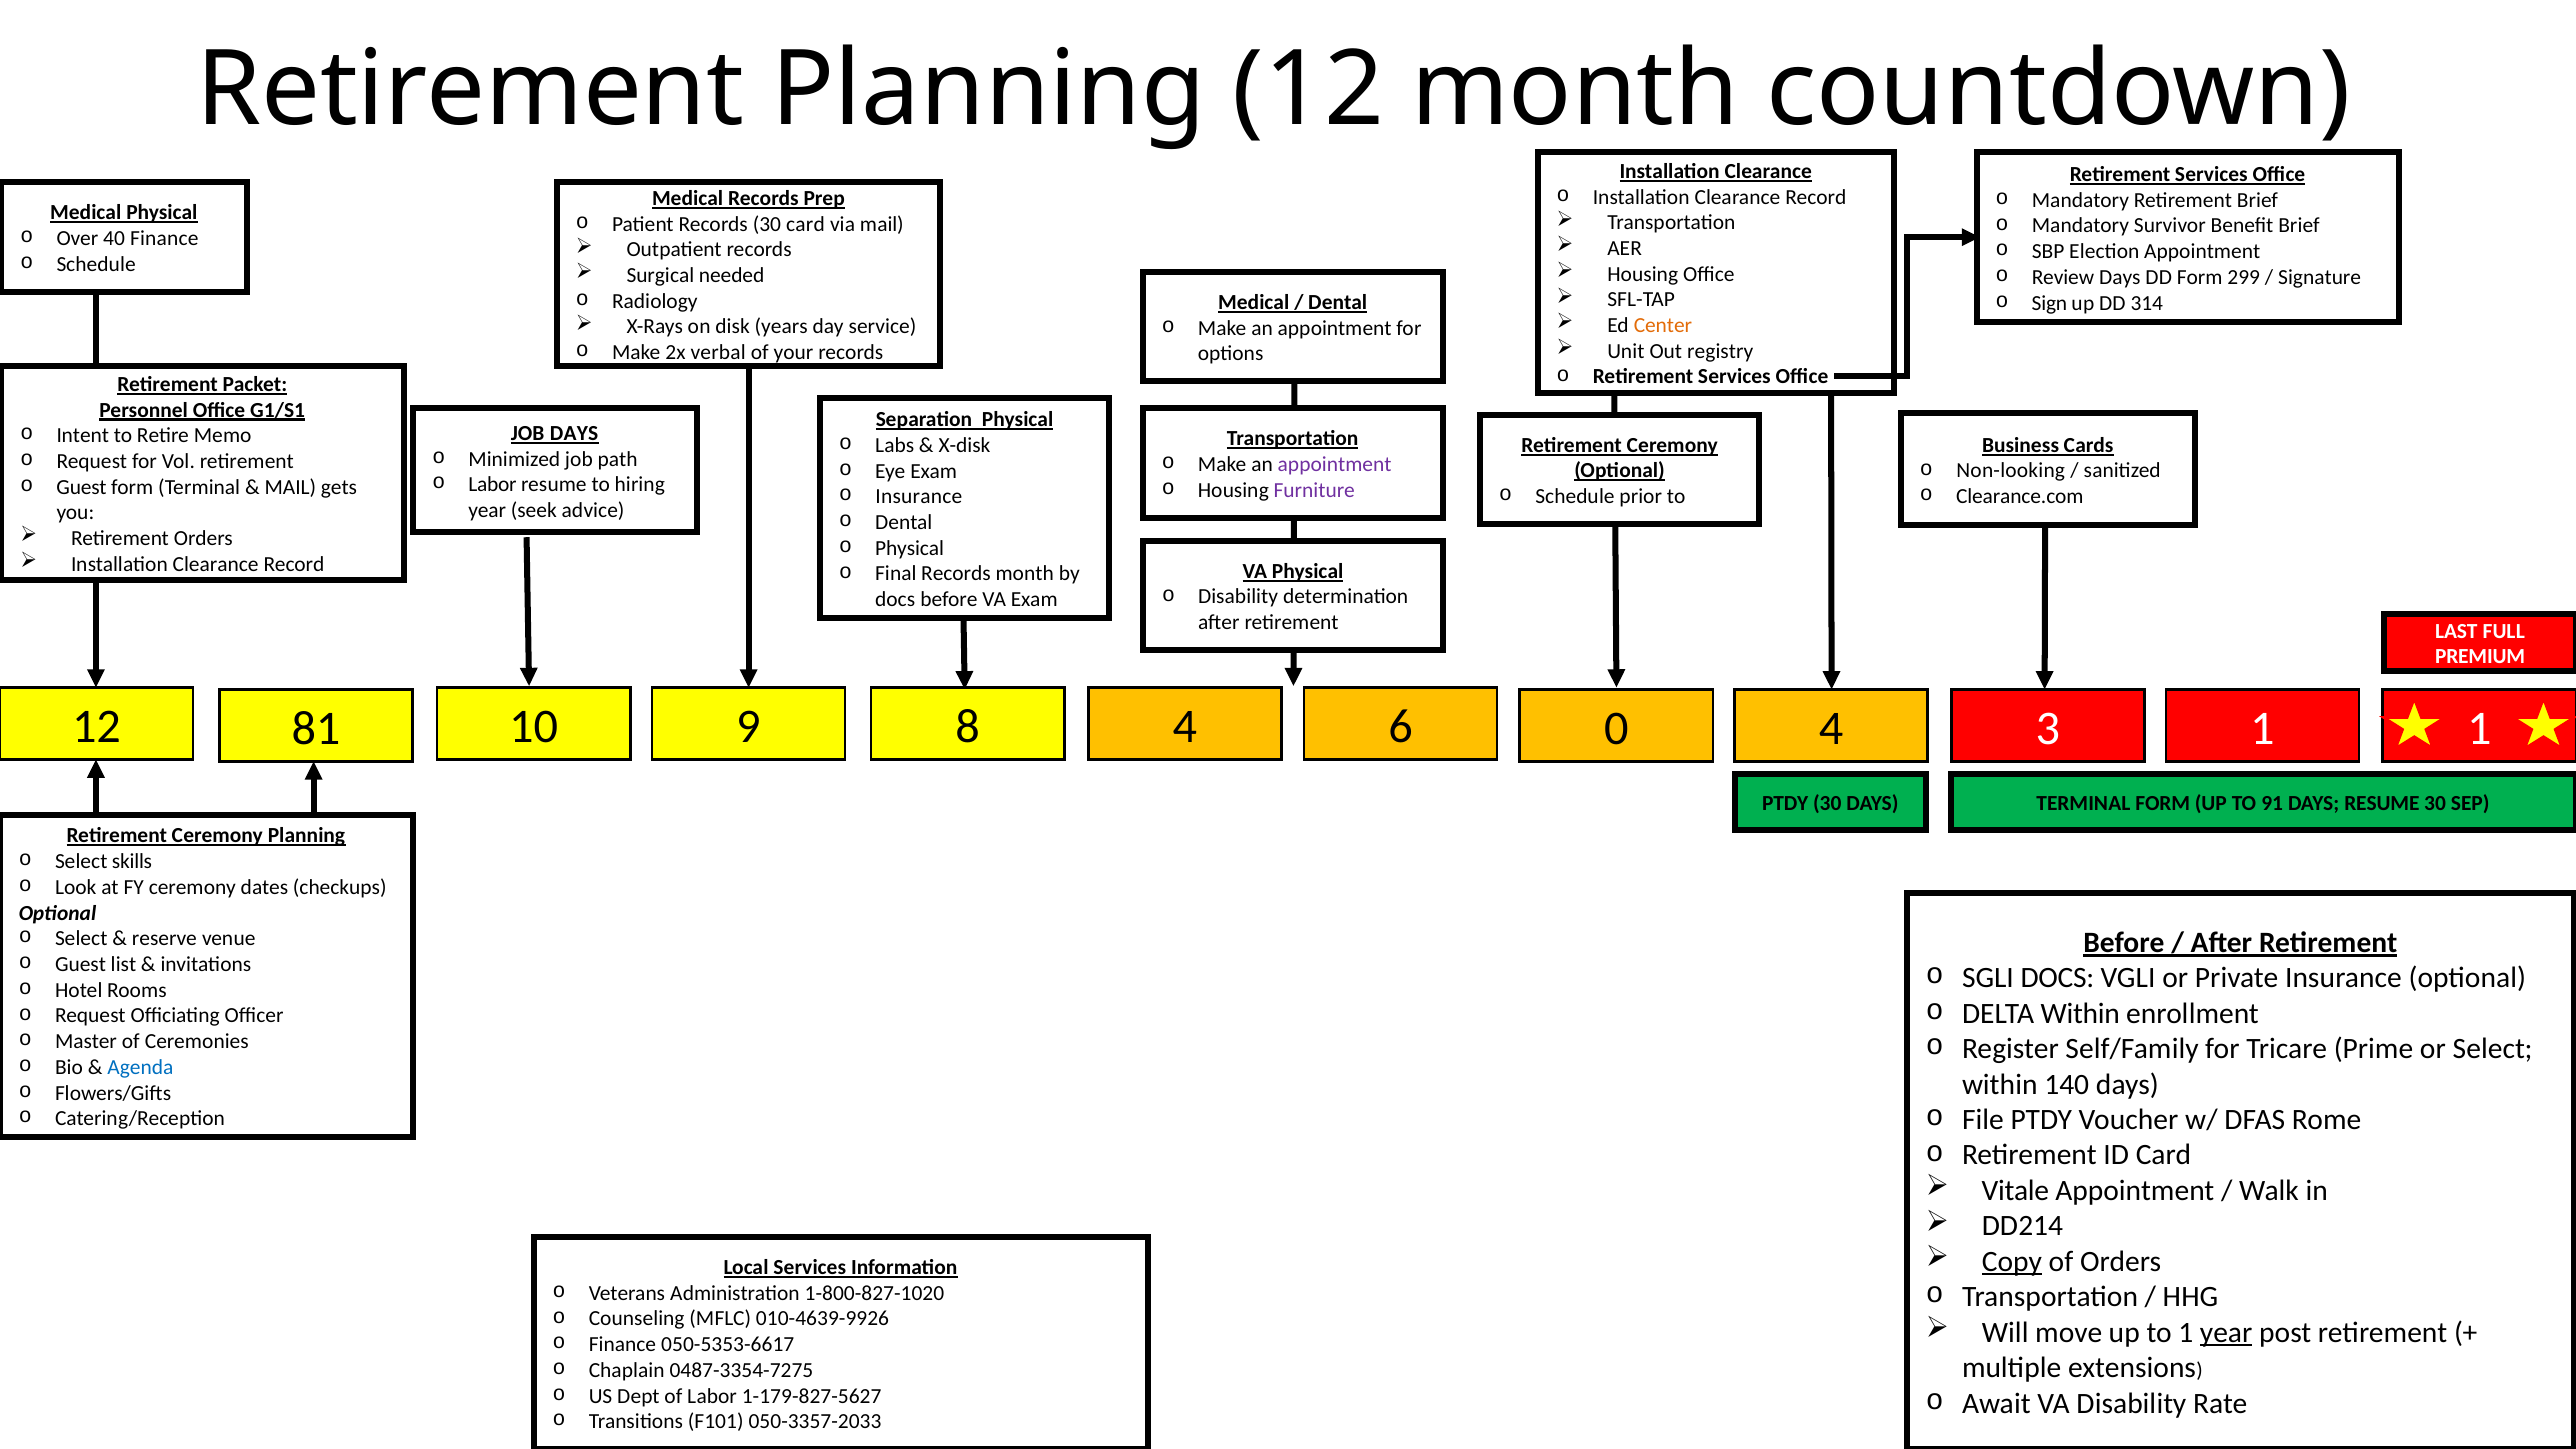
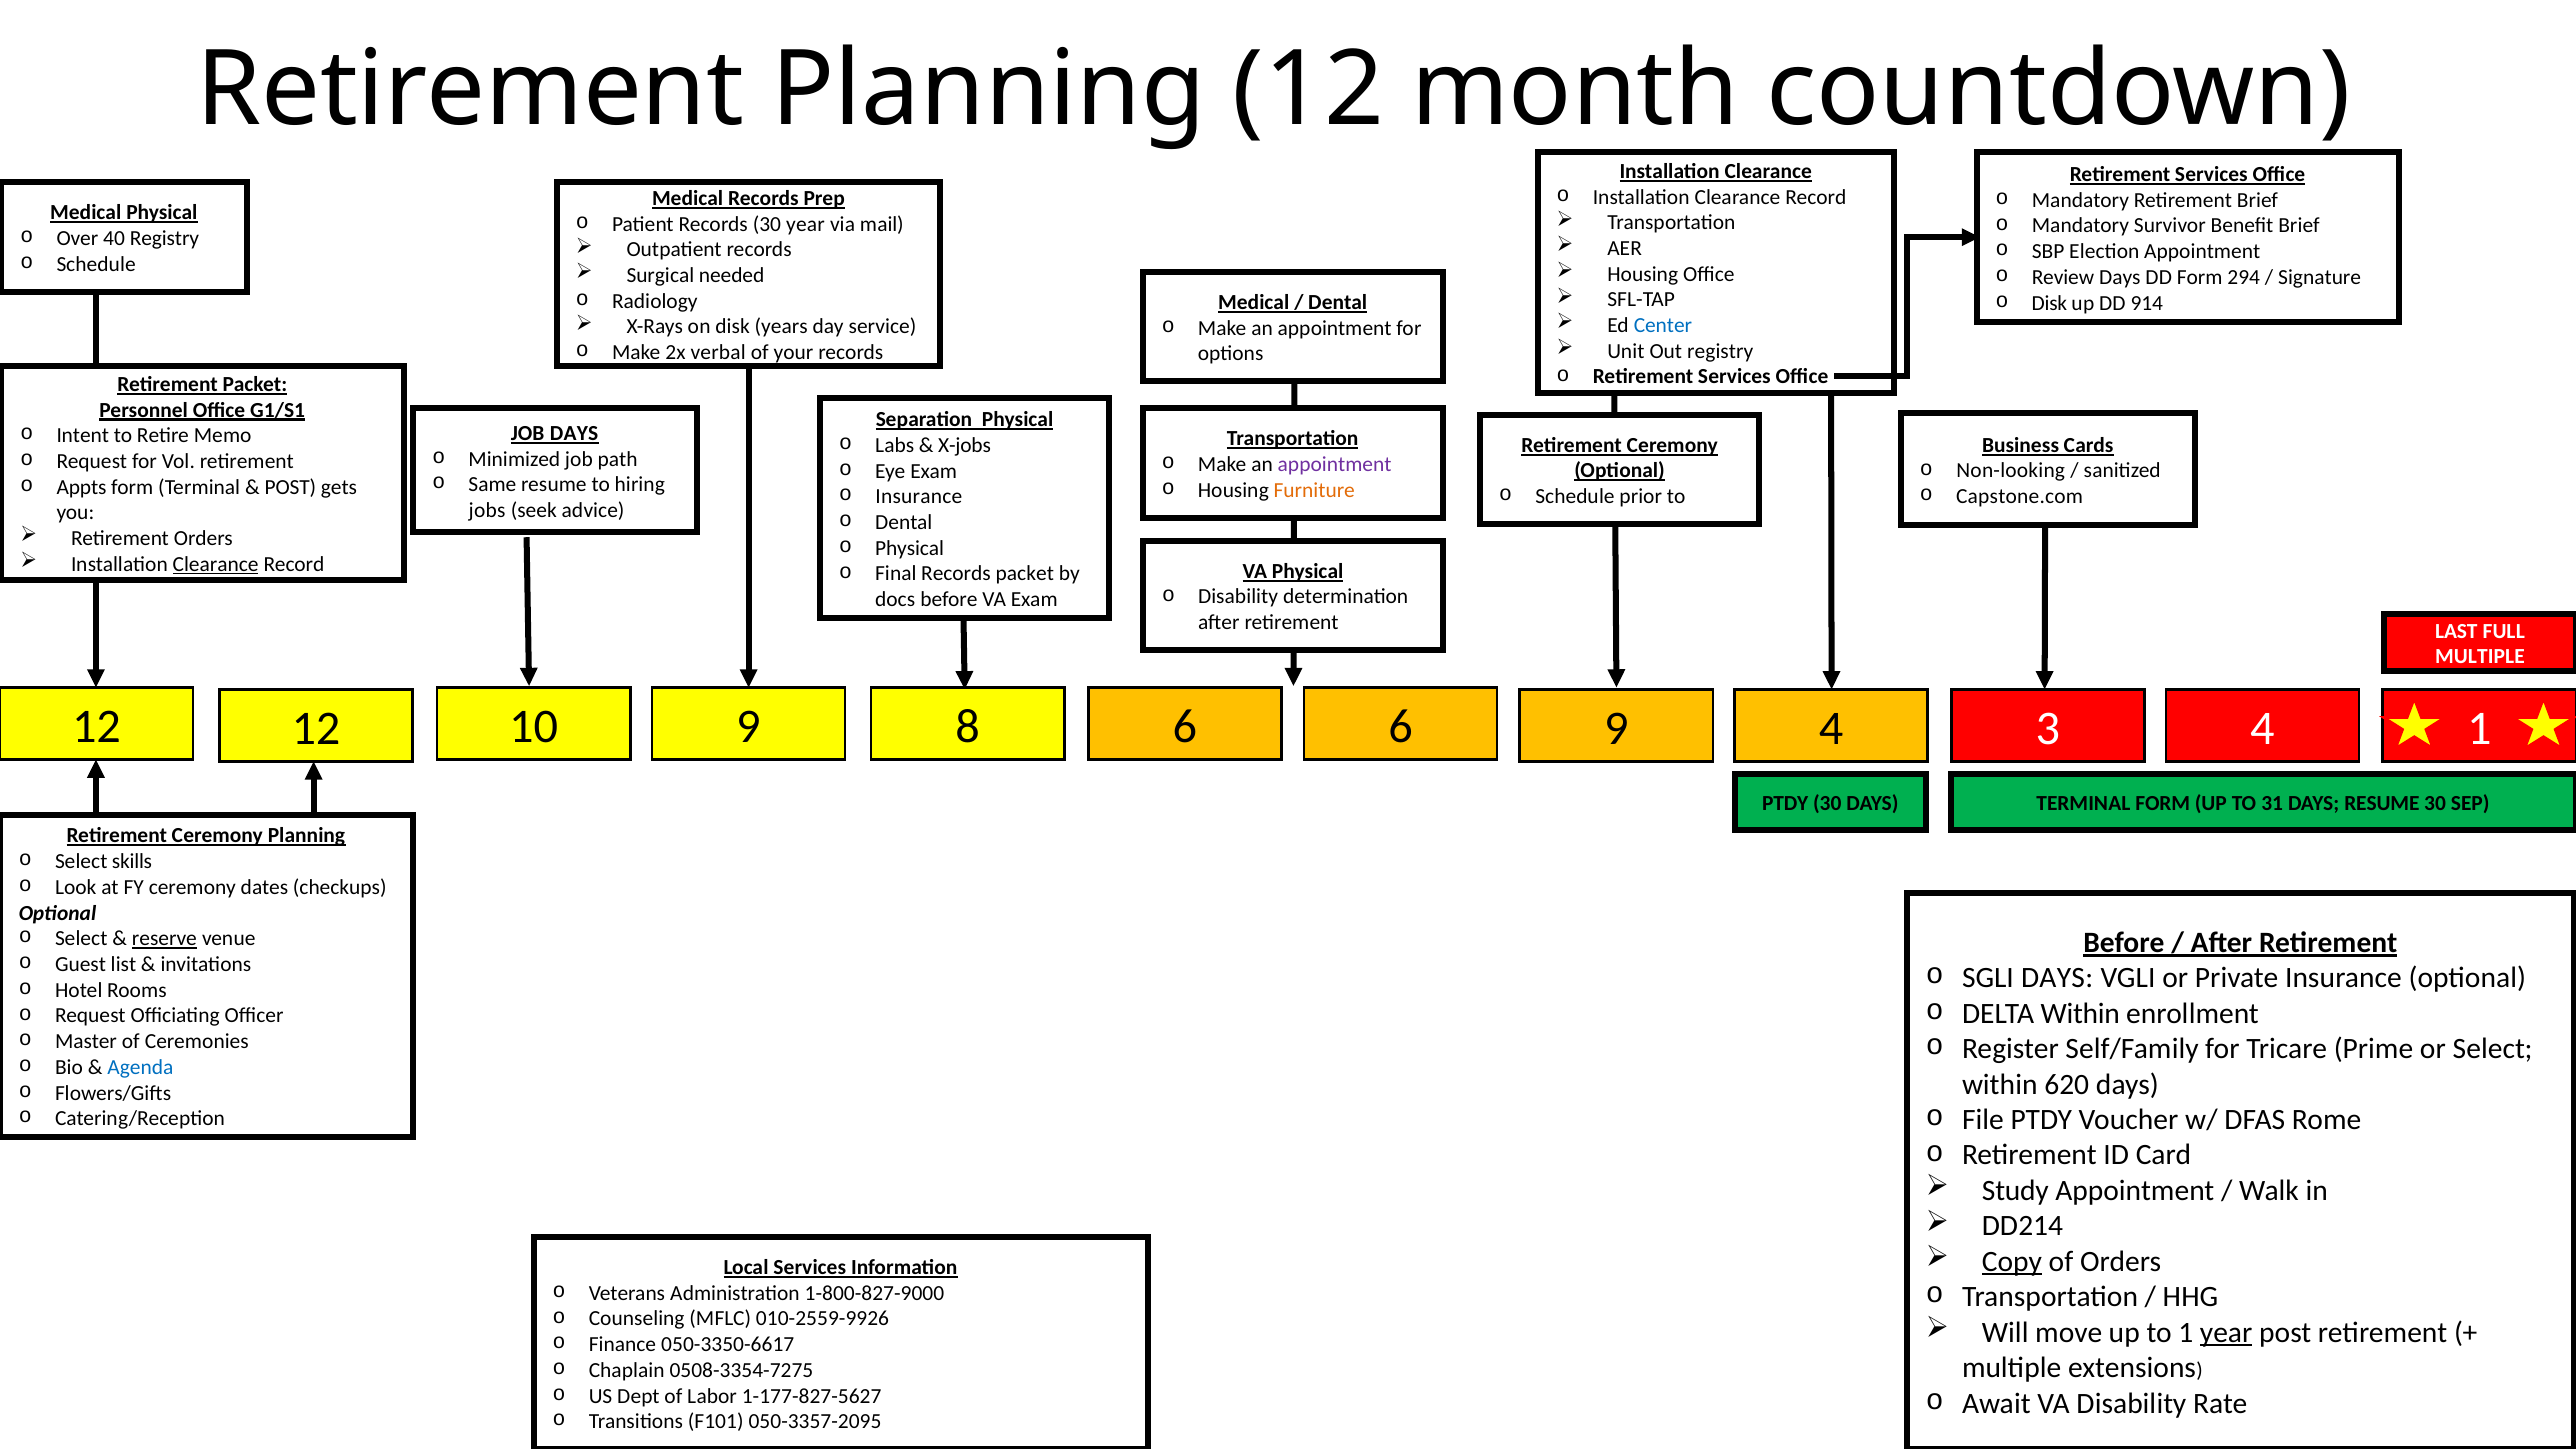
30 card: card -> year
40 Finance: Finance -> Registry
299: 299 -> 294
Sign at (2049, 303): Sign -> Disk
314: 314 -> 914
Center colour: orange -> blue
X-disk: X-disk -> X-jobs
Labor at (492, 485): Labor -> Same
Guest at (82, 487): Guest -> Appts
MAIL at (290, 487): MAIL -> POST
Furniture colour: purple -> orange
Clearance.com: Clearance.com -> Capstone.com
year at (487, 510): year -> jobs
Clearance at (216, 564) underline: none -> present
Records month: month -> packet
PREMIUM at (2480, 657): PREMIUM -> MULTIPLE
12 81: 81 -> 12
8 4: 4 -> 6
10 0: 0 -> 9
1 at (2262, 729): 1 -> 4
91: 91 -> 31
reserve underline: none -> present
SGLI DOCS: DOCS -> DAYS
140: 140 -> 620
Vitale: Vitale -> Study
1-800-827-1020: 1-800-827-1020 -> 1-800-827-9000
010-4639-9926: 010-4639-9926 -> 010-2559-9926
050-5353-6617: 050-5353-6617 -> 050-3350-6617
0487-3354-7275: 0487-3354-7275 -> 0508-3354-7275
1-179-827-5627: 1-179-827-5627 -> 1-177-827-5627
050-3357-2033: 050-3357-2033 -> 050-3357-2095
